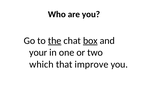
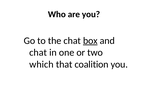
the underline: present -> none
your at (38, 52): your -> chat
improve: improve -> coalition
